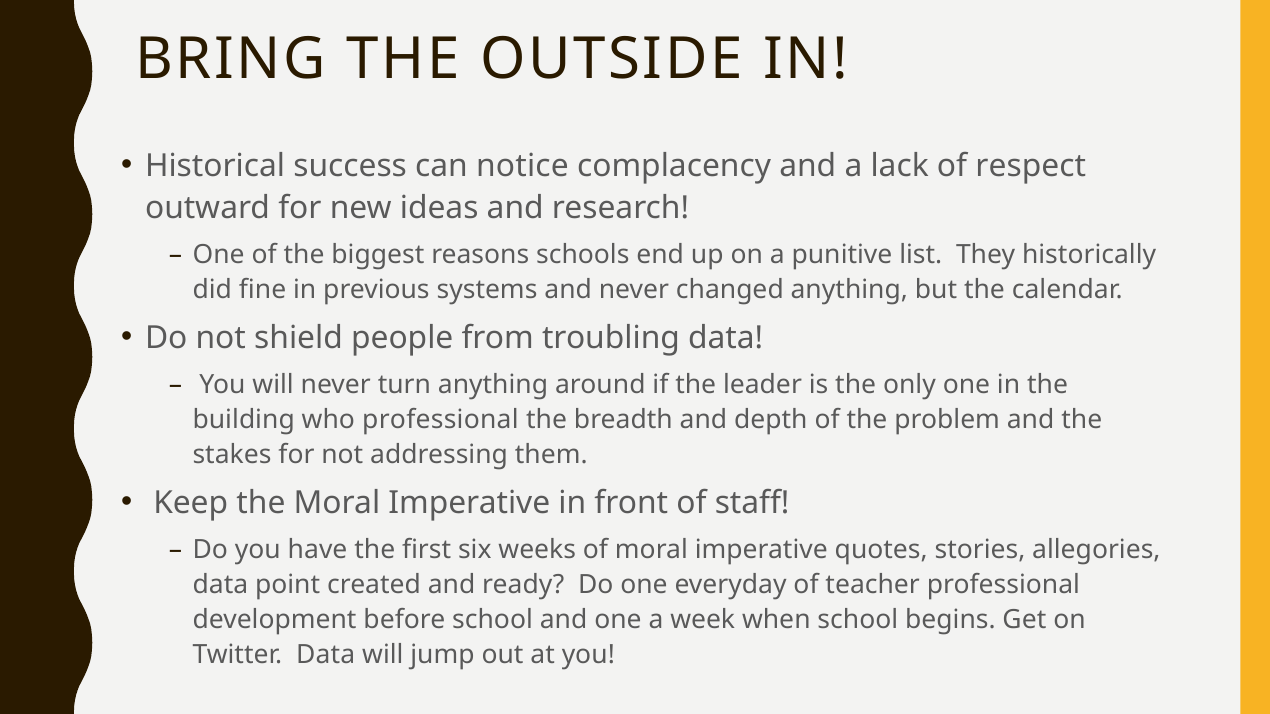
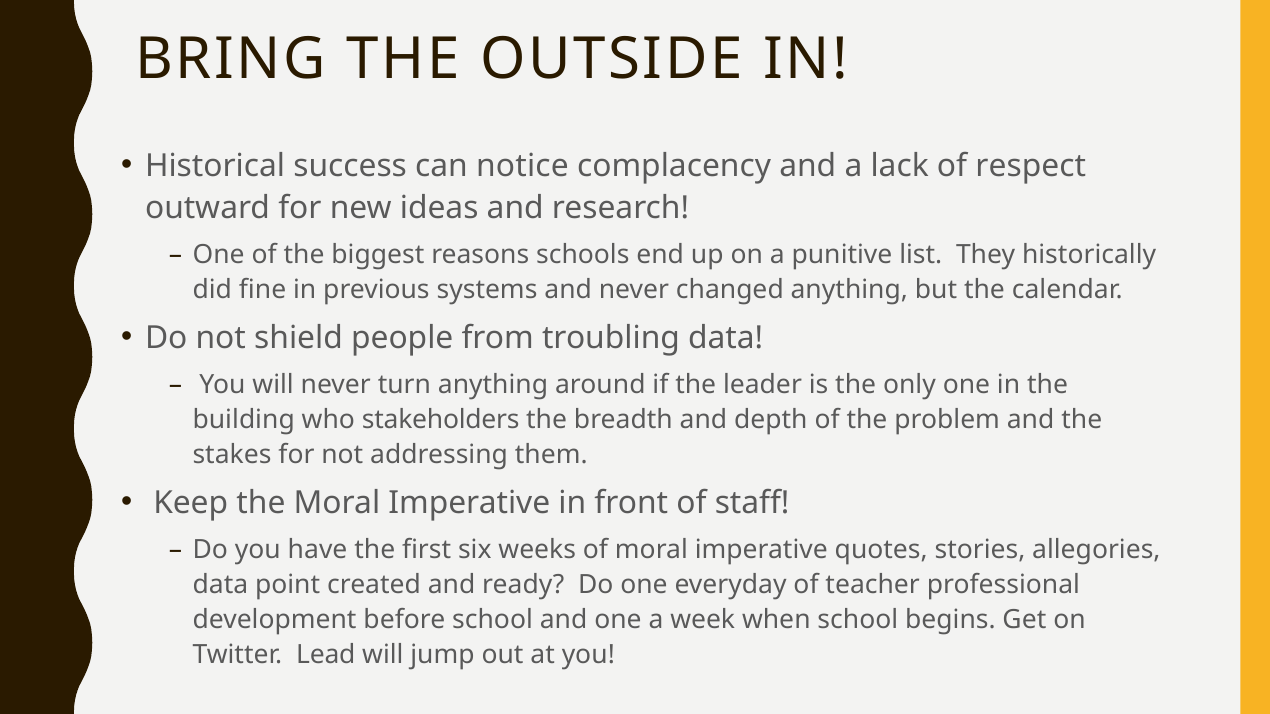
who professional: professional -> stakeholders
Twitter Data: Data -> Lead
